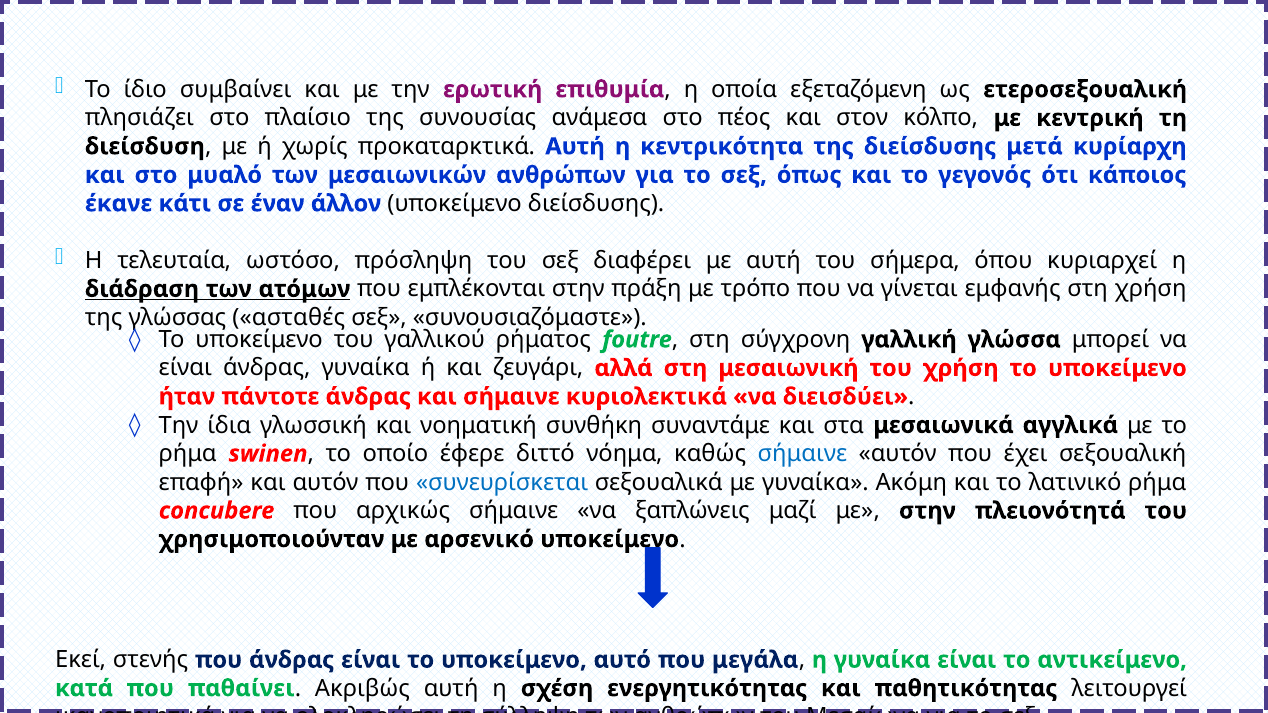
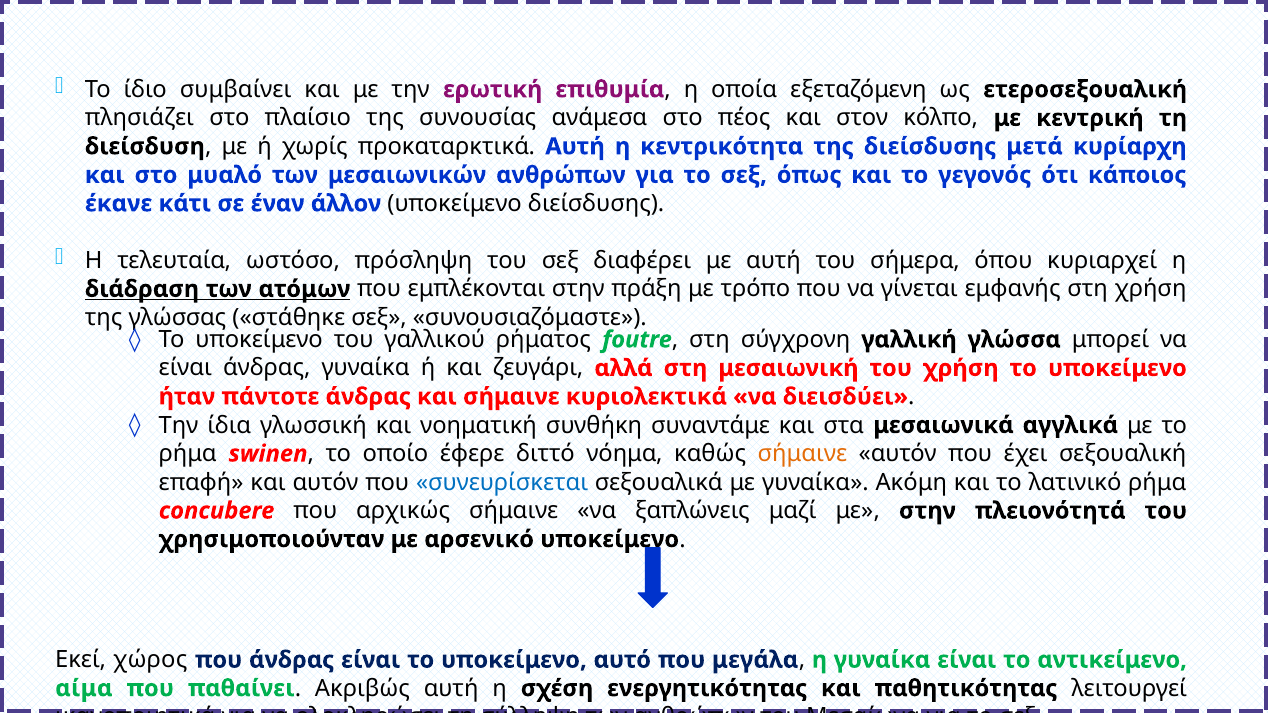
ασταθές: ασταθές -> στάθηκε
σήμαινε at (802, 454) colour: blue -> orange
στενής: στενής -> χώρος
κατά: κατά -> αίμα
